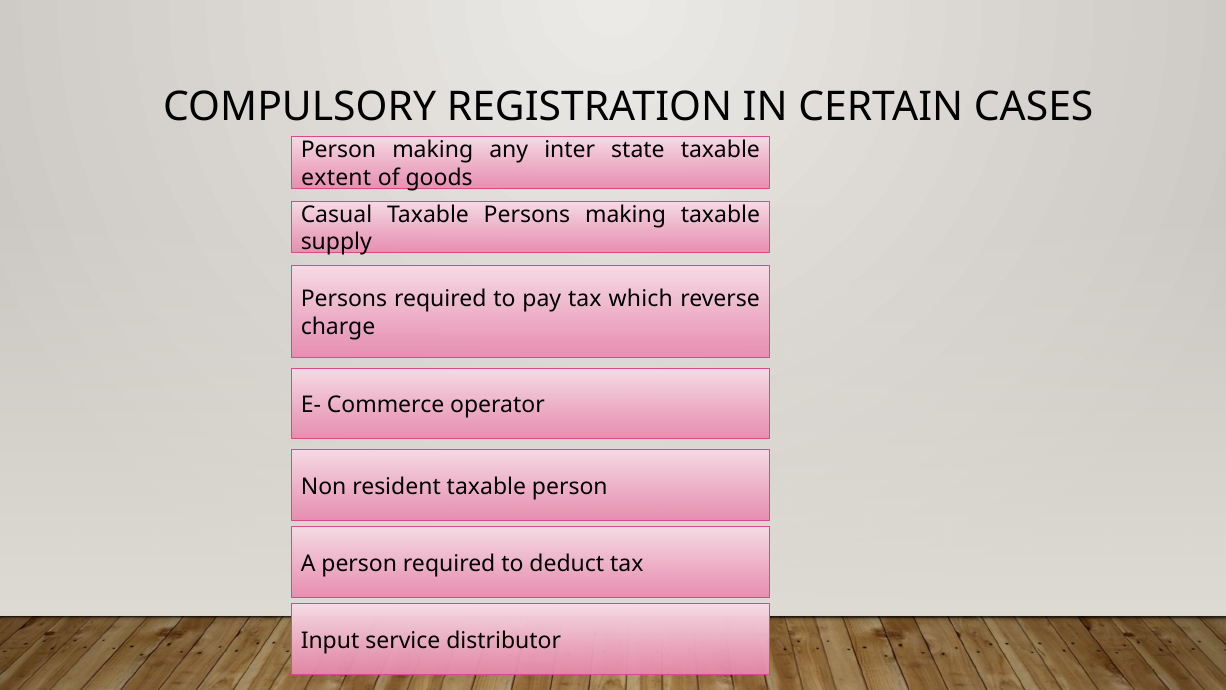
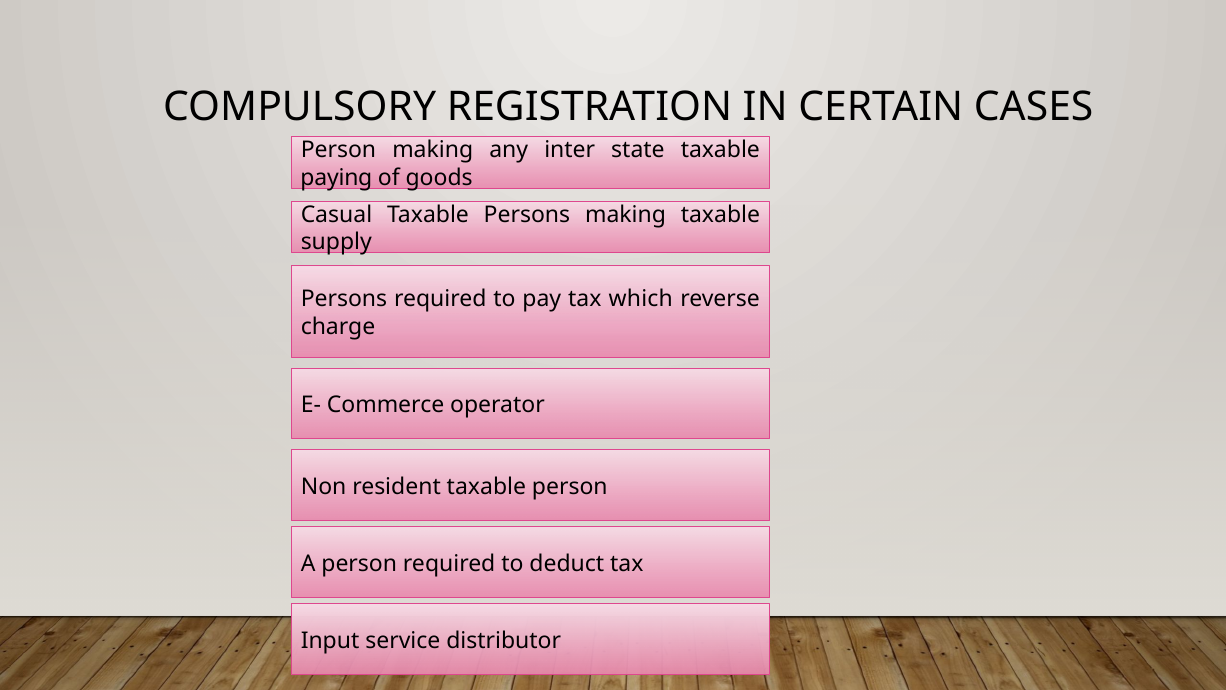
extent: extent -> paying
